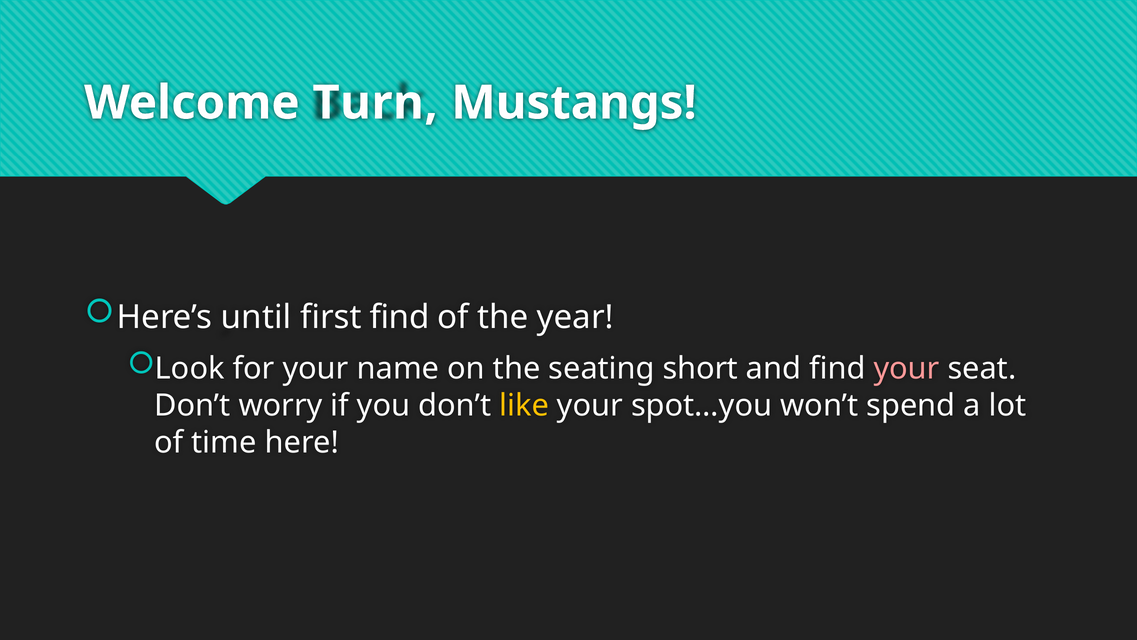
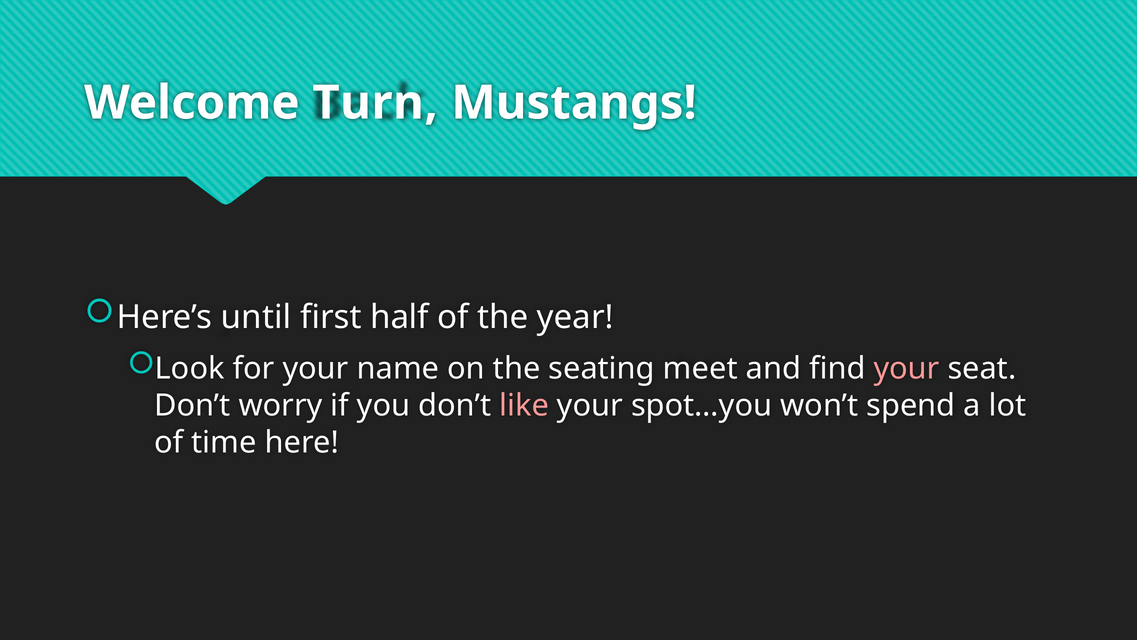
first find: find -> half
short: short -> meet
like colour: yellow -> pink
